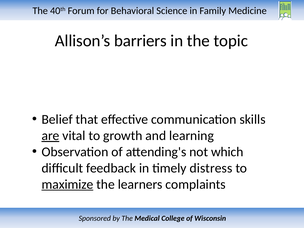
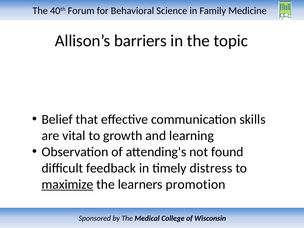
are underline: present -> none
which: which -> found
complaints: complaints -> promotion
